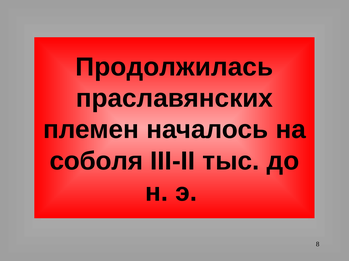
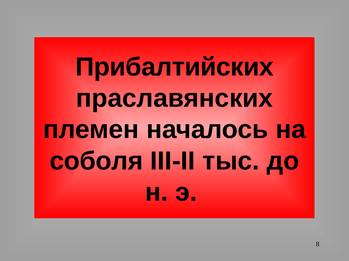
Продолжилась: Продолжилась -> Прибалтийских
